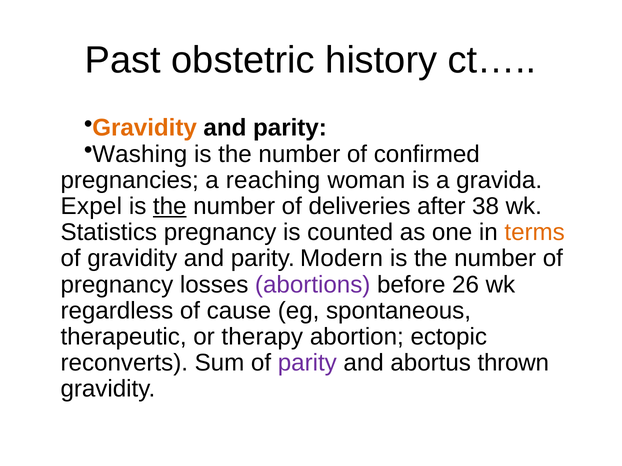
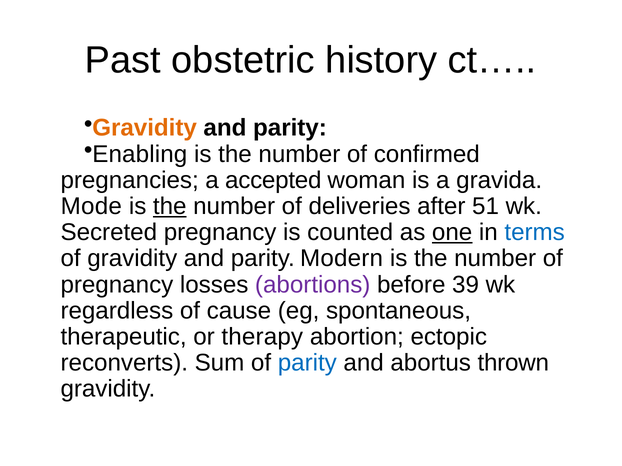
Washing: Washing -> Enabling
reaching: reaching -> accepted
Expel: Expel -> Mode
38: 38 -> 51
Statistics: Statistics -> Secreted
one underline: none -> present
terms colour: orange -> blue
26: 26 -> 39
parity at (307, 363) colour: purple -> blue
